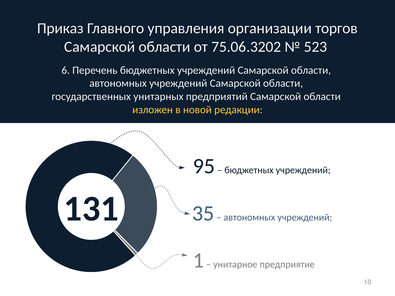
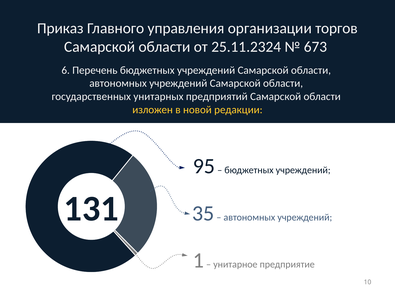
75.06.3202: 75.06.3202 -> 25.11.2324
523: 523 -> 673
